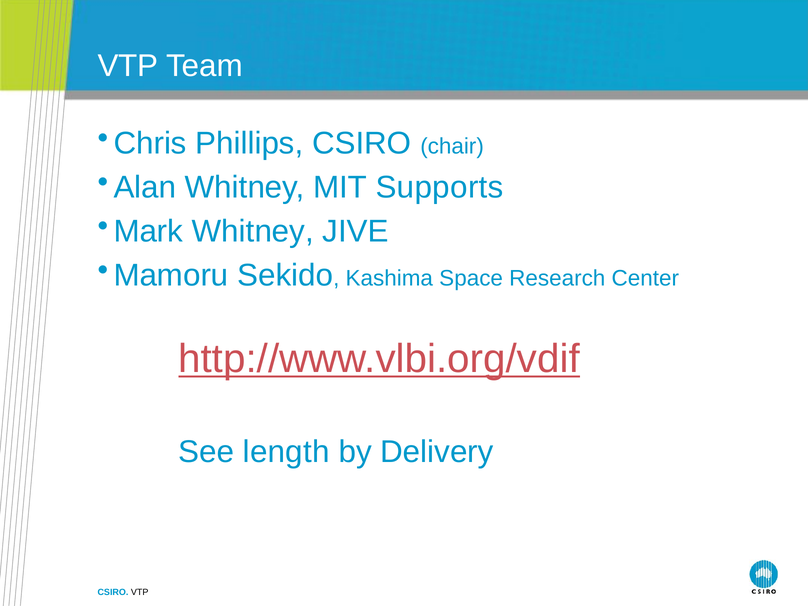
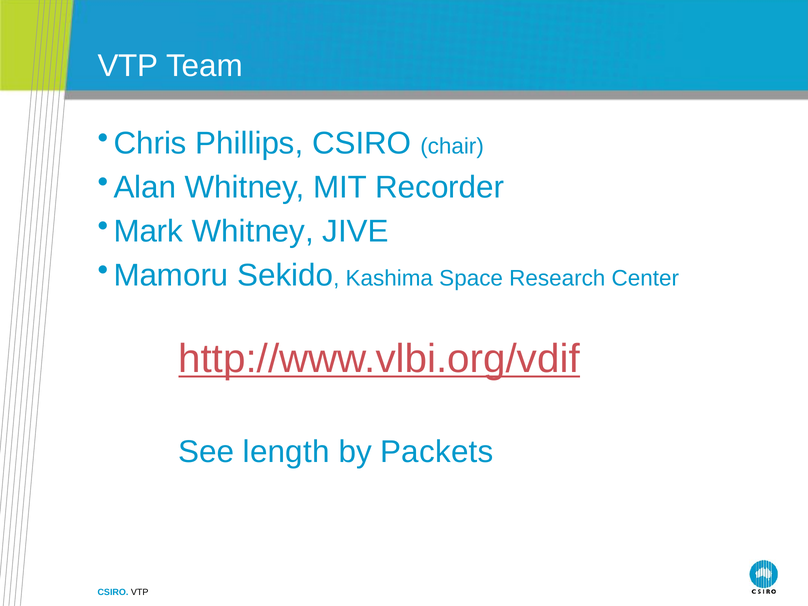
Supports: Supports -> Recorder
Delivery: Delivery -> Packets
